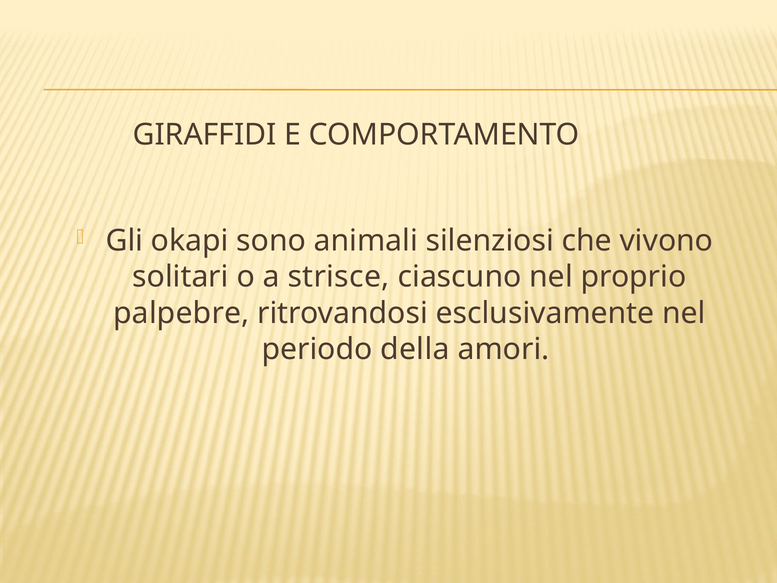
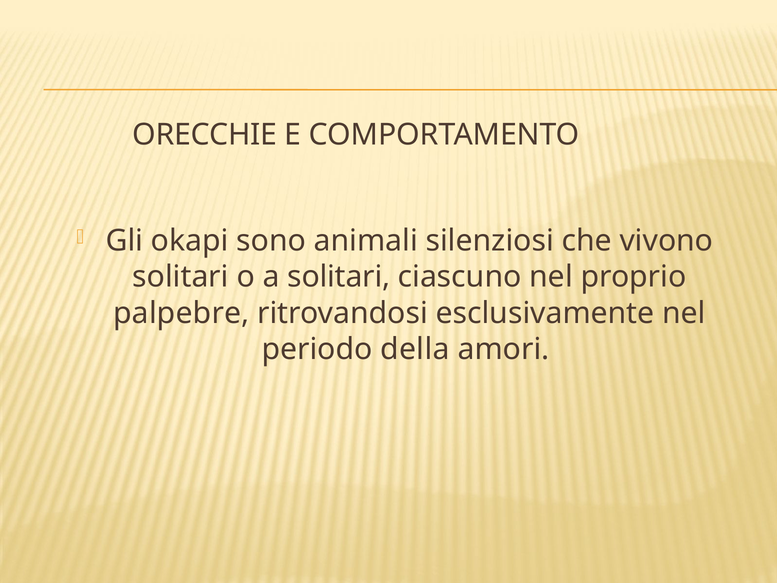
GIRAFFIDI: GIRAFFIDI -> ORECCHIE
a strisce: strisce -> solitari
